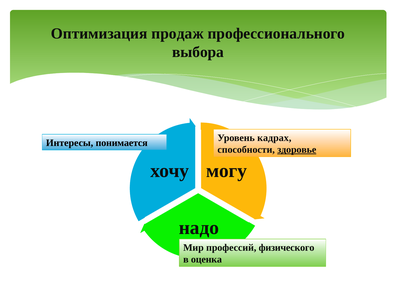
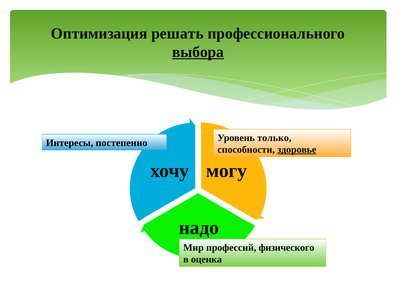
продаж: продаж -> решать
выбора underline: none -> present
кадрах: кадрах -> только
понимается: понимается -> постепенно
